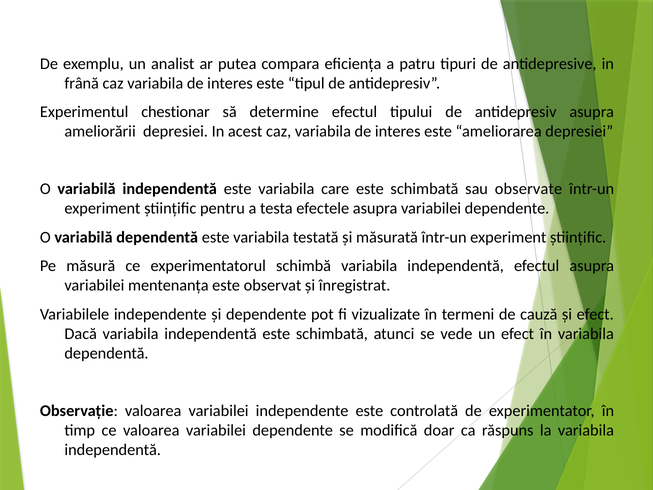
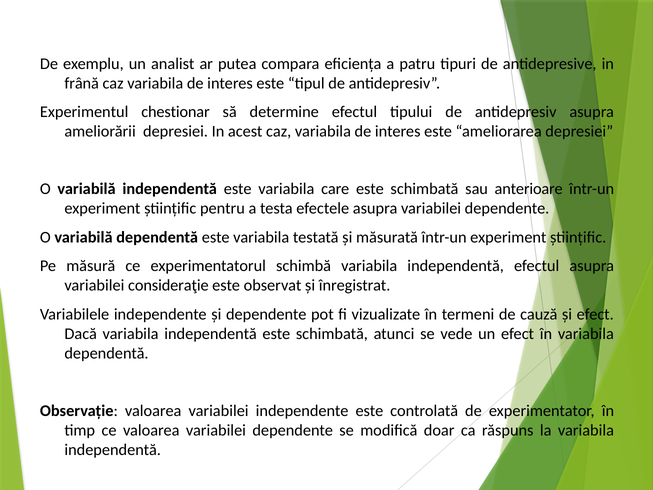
observate: observate -> anterioare
mentenanța: mentenanța -> consideraţie
